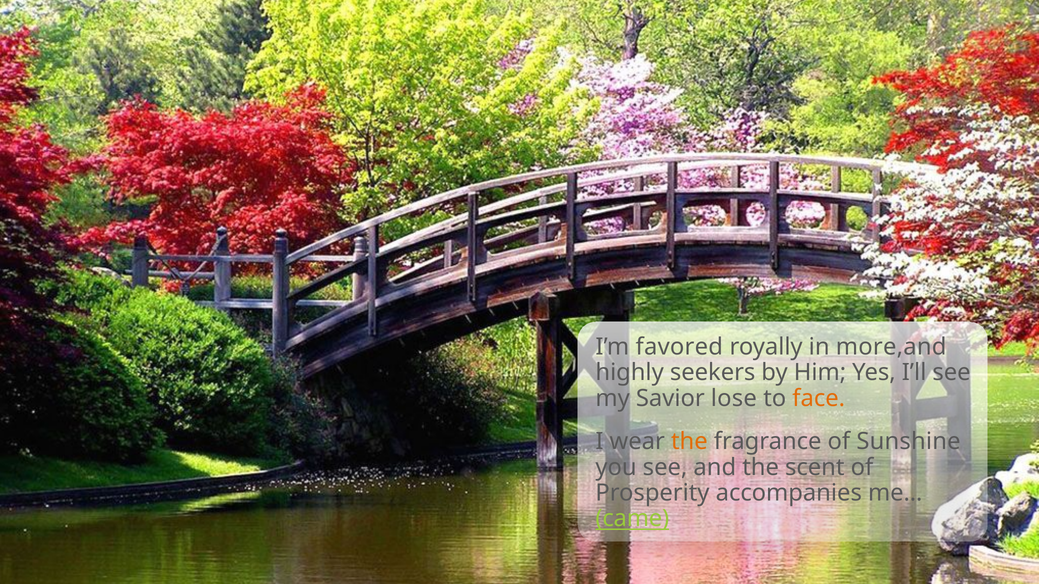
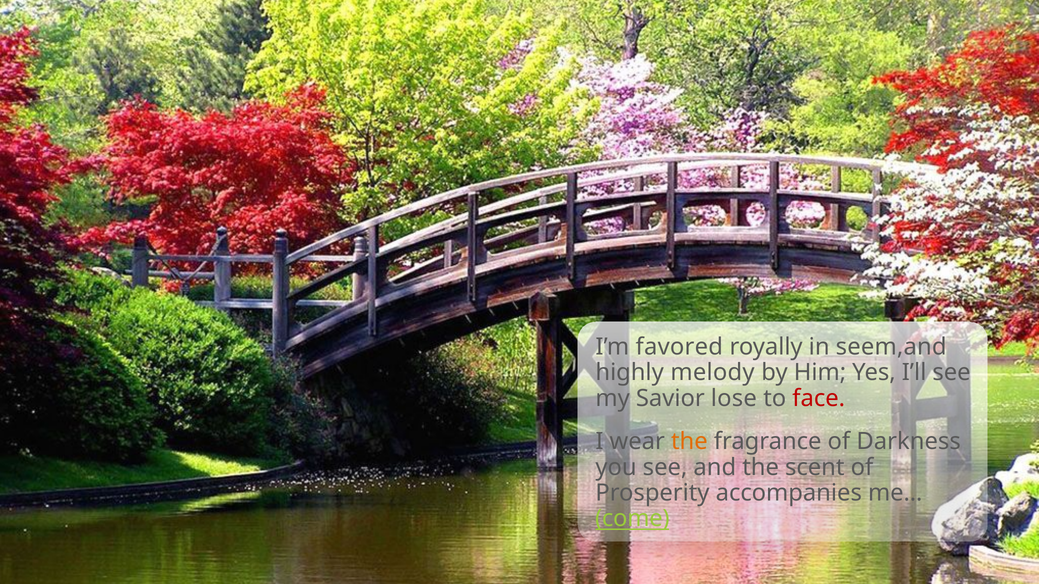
more,and: more,and -> seem,and
seekers: seekers -> melody
face colour: orange -> red
Sunshine: Sunshine -> Darkness
came: came -> come
